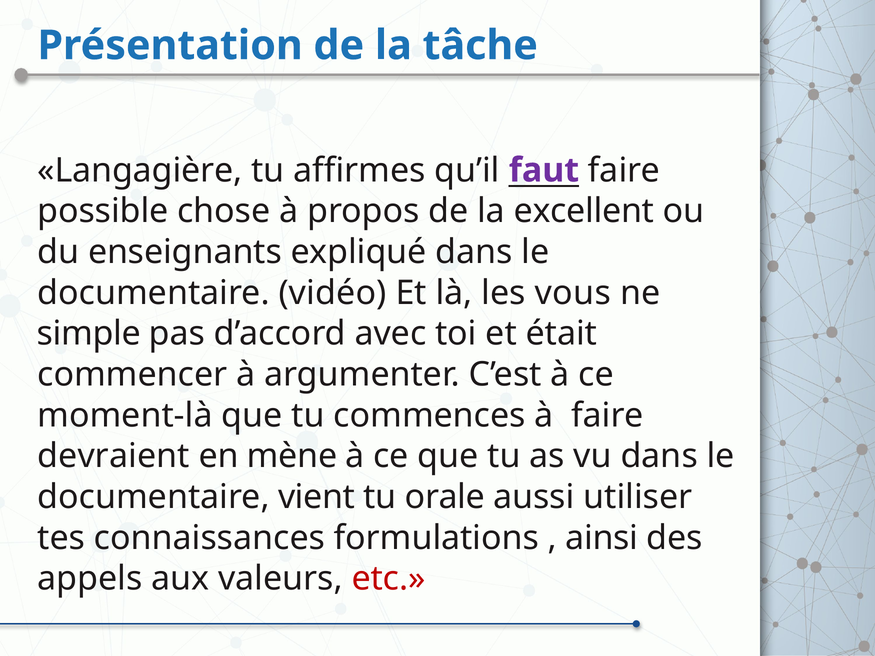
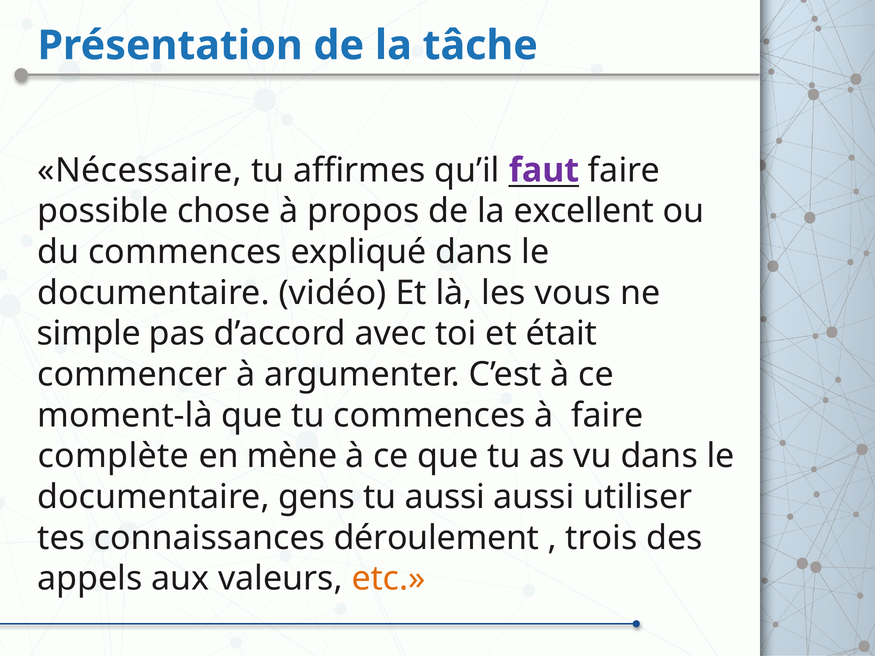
Langagière: Langagière -> Nécessaire
du enseignants: enseignants -> commences
devraient: devraient -> complète
vient: vient -> gens
tu orale: orale -> aussi
formulations: formulations -> déroulement
ainsi: ainsi -> trois
etc colour: red -> orange
